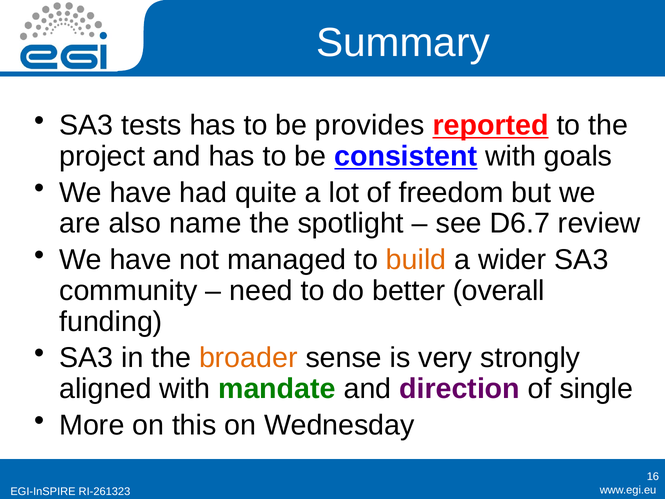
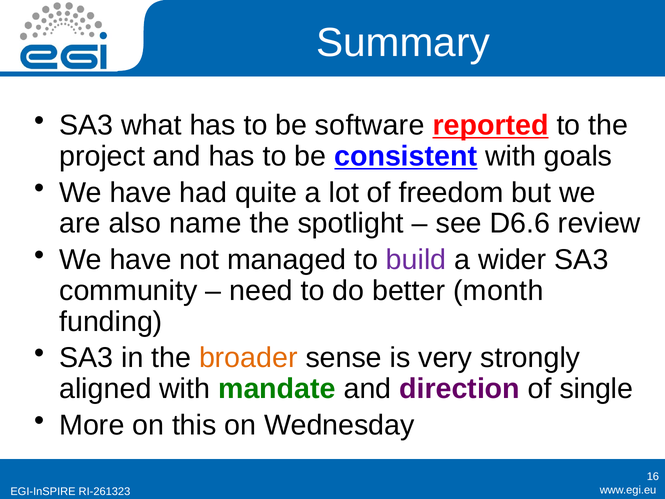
tests: tests -> what
provides: provides -> software
D6.7: D6.7 -> D6.6
build colour: orange -> purple
overall: overall -> month
